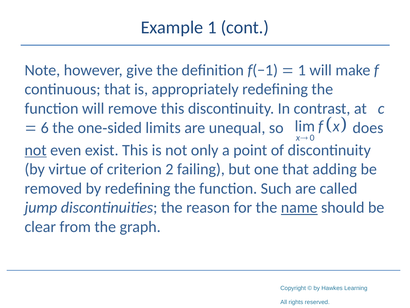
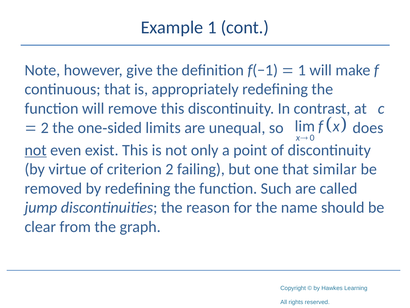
6 at (45, 128): 6 -> 2
adding: adding -> similar
name underline: present -> none
